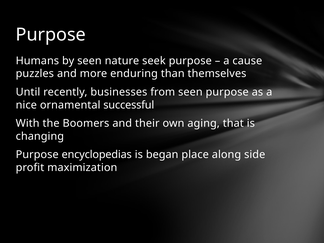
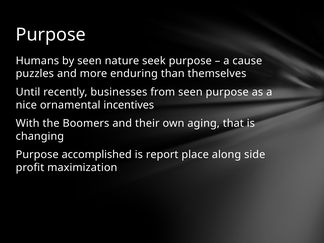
successful: successful -> incentives
encyclopedias: encyclopedias -> accomplished
began: began -> report
